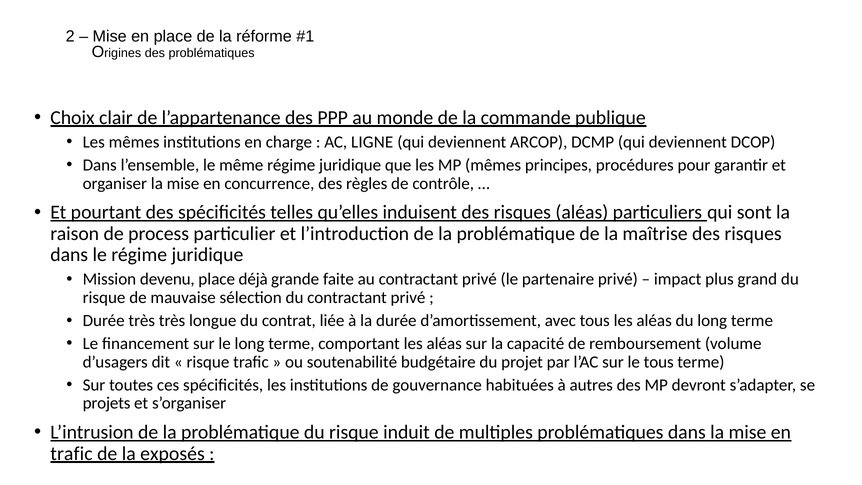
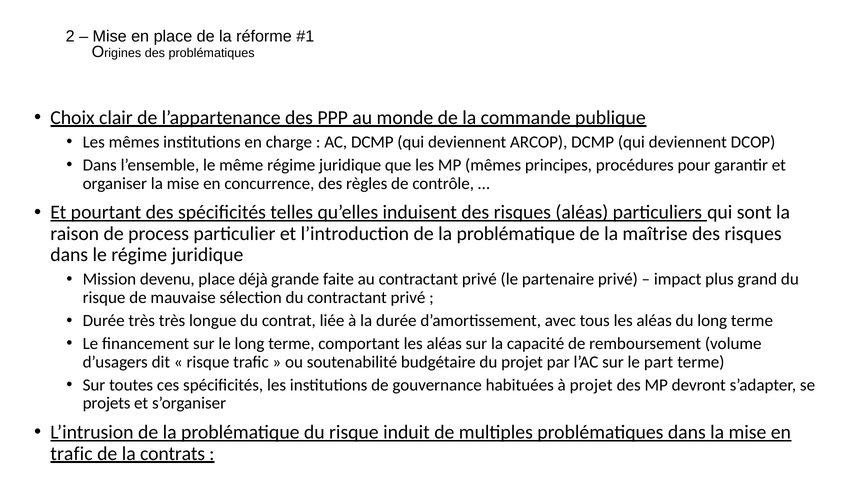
AC LIGNE: LIGNE -> DCMP
le tous: tous -> part
à autres: autres -> projet
exposés: exposés -> contrats
